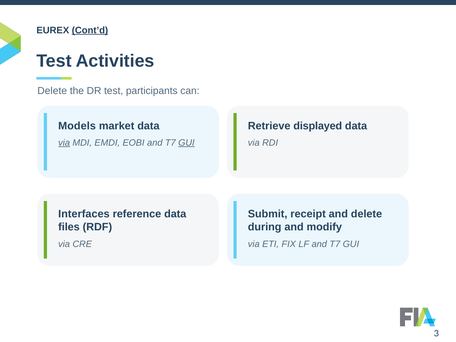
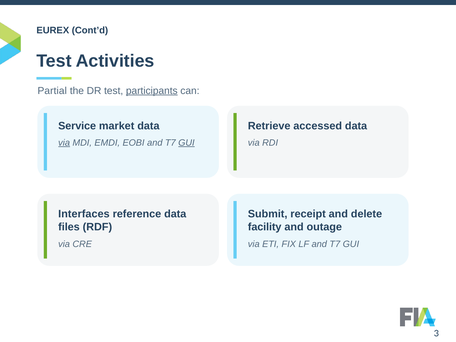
Cont’d underline: present -> none
Delete at (52, 91): Delete -> Partial
participants underline: none -> present
Models: Models -> Service
displayed: displayed -> accessed
during: during -> facility
modify: modify -> outage
